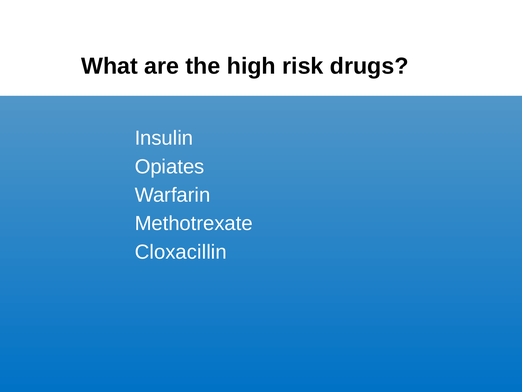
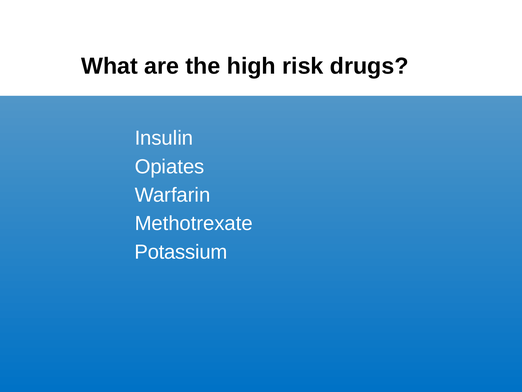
Cloxacillin: Cloxacillin -> Potassium
